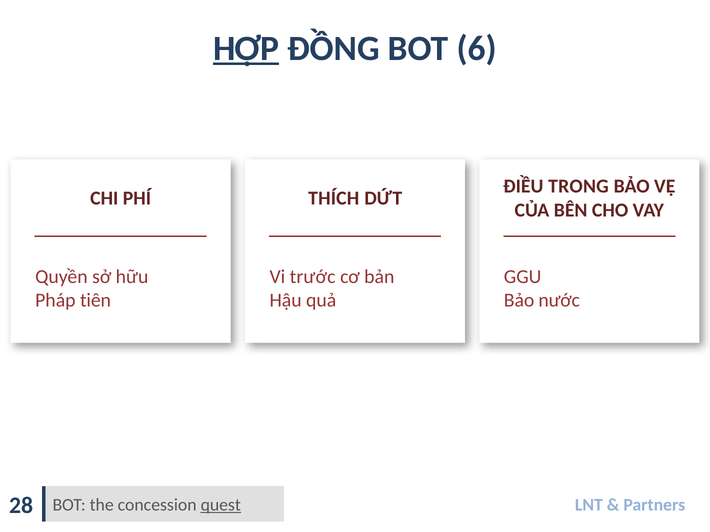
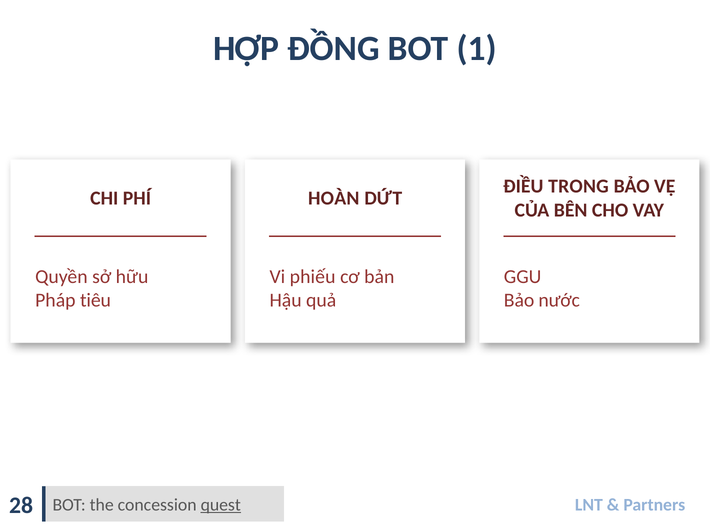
HỢP underline: present -> none
6: 6 -> 1
THÍCH: THÍCH -> HOÀN
trước: trước -> phiếu
tiên: tiên -> tiêu
